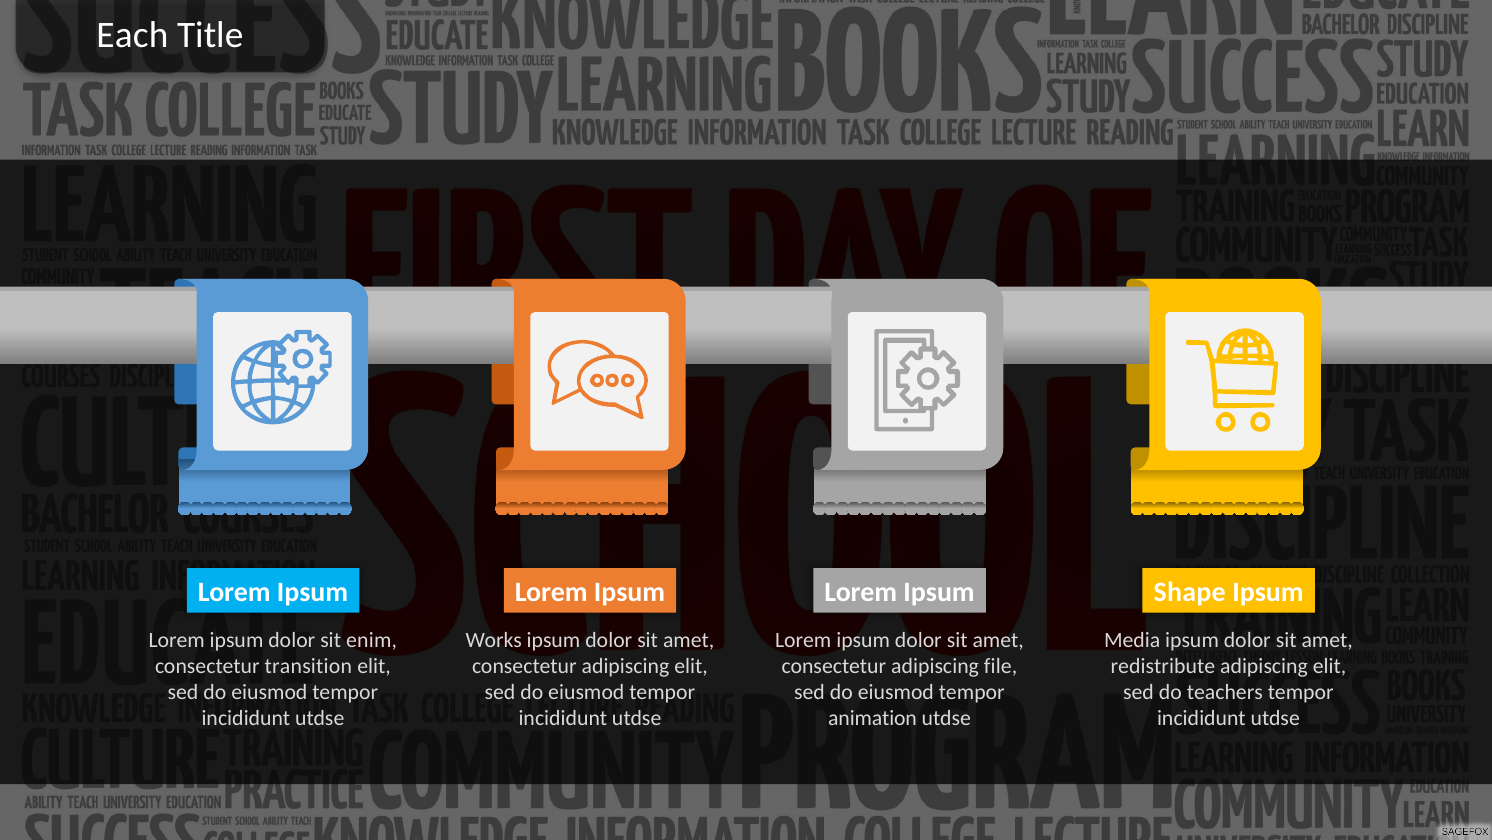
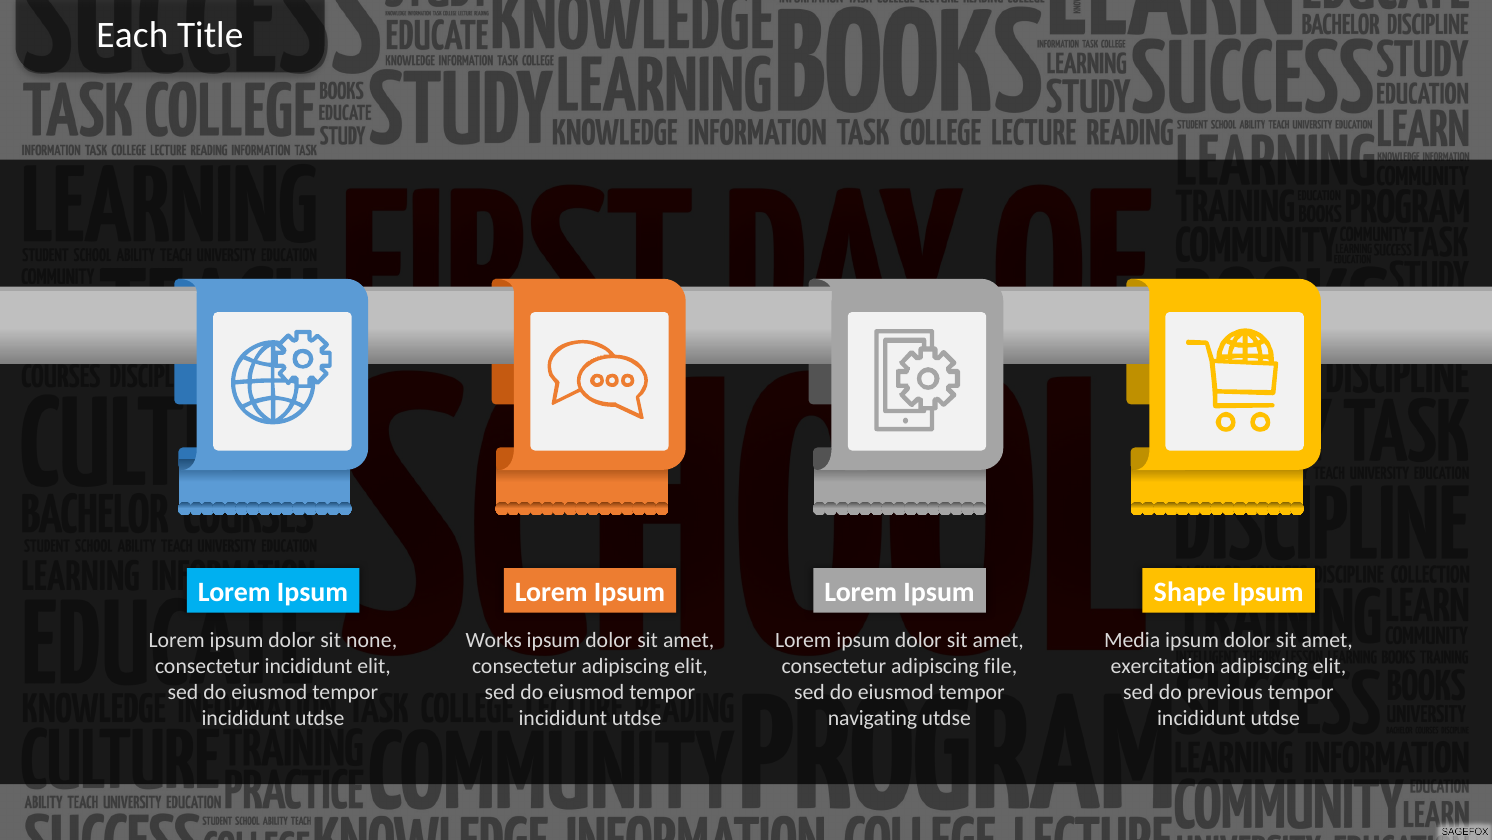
enim: enim -> none
consectetur transition: transition -> incididunt
redistribute: redistribute -> exercitation
teachers: teachers -> previous
animation: animation -> navigating
